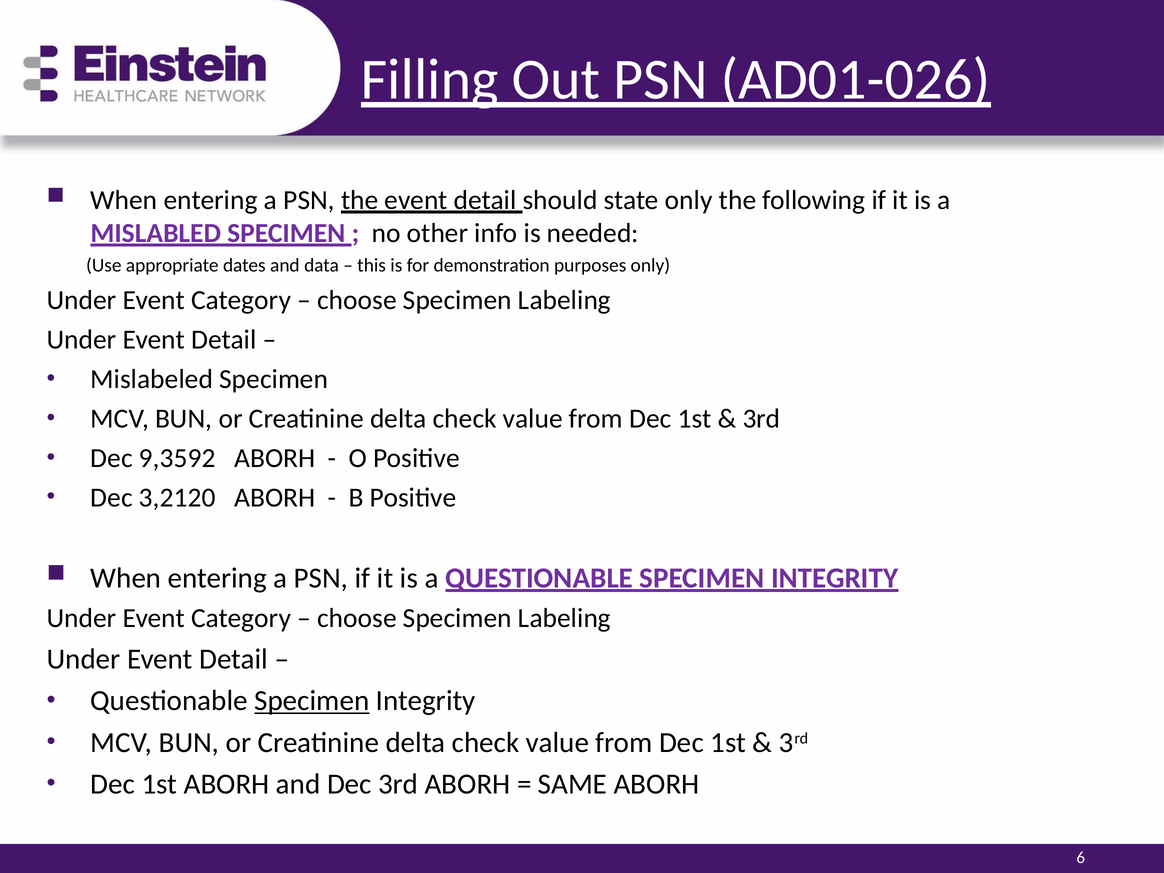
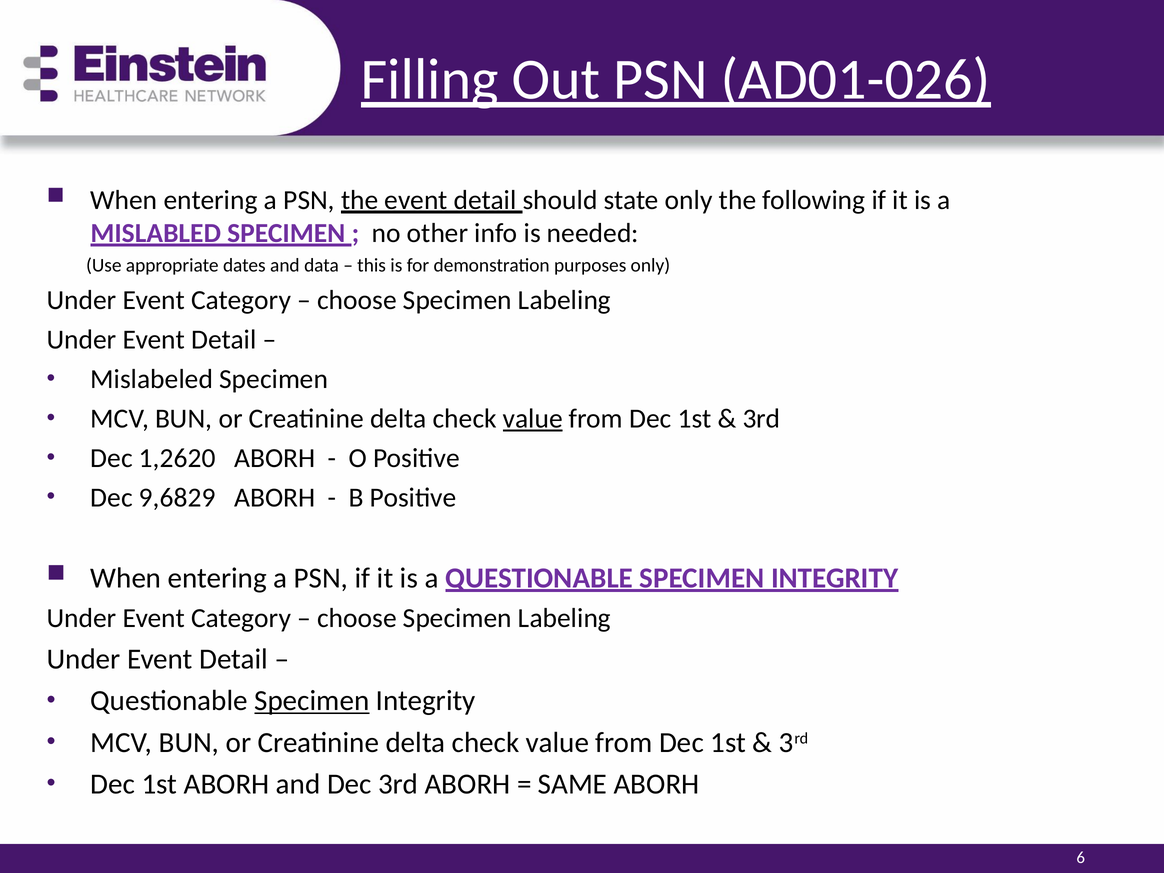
value at (533, 419) underline: none -> present
9,3592: 9,3592 -> 1,2620
3,2120: 3,2120 -> 9,6829
